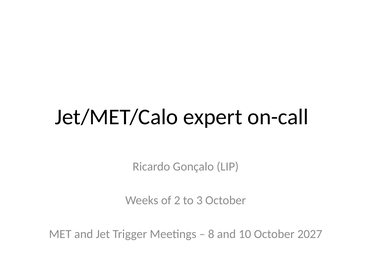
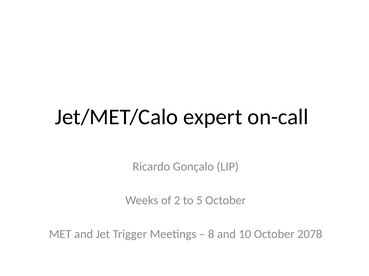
3: 3 -> 5
2027: 2027 -> 2078
